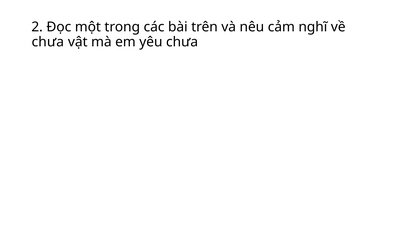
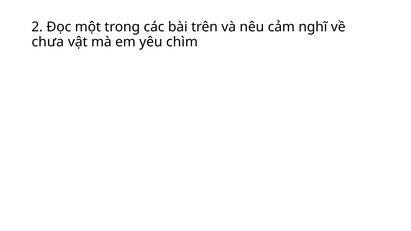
yêu chưa: chưa -> chìm
